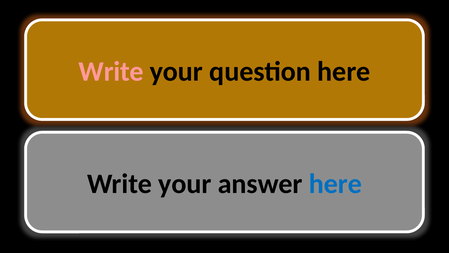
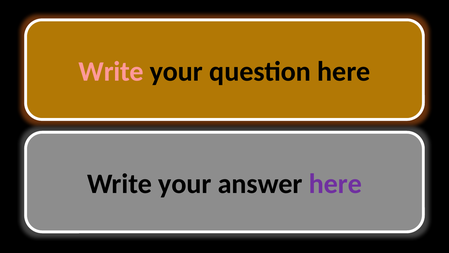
here at (335, 184) colour: blue -> purple
